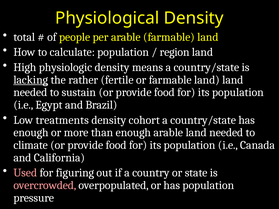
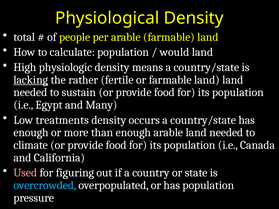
region: region -> would
Brazil: Brazil -> Many
cohort: cohort -> occurs
overcrowded colour: pink -> light blue
